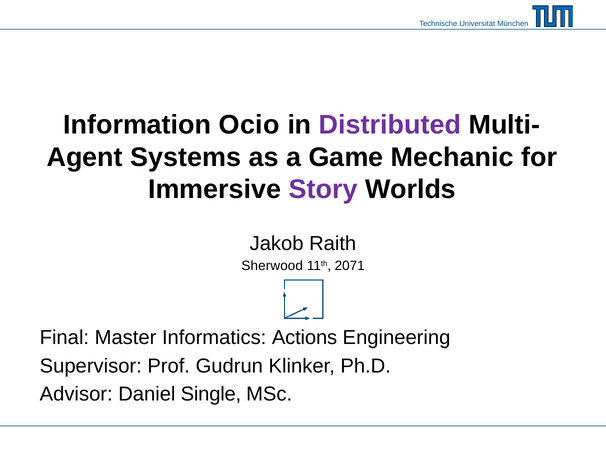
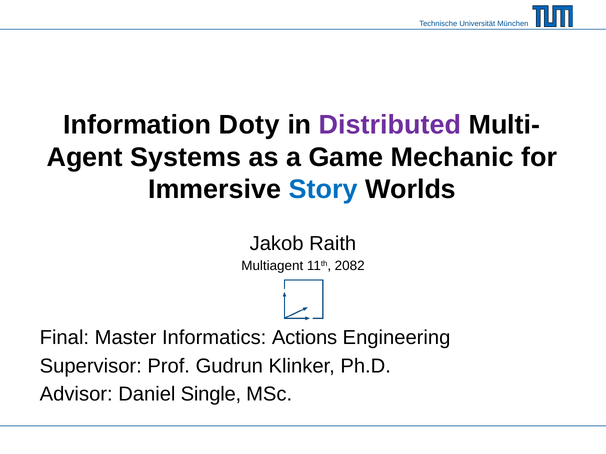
Ocio: Ocio -> Doty
Story colour: purple -> blue
Sherwood: Sherwood -> Multiagent
2071: 2071 -> 2082
